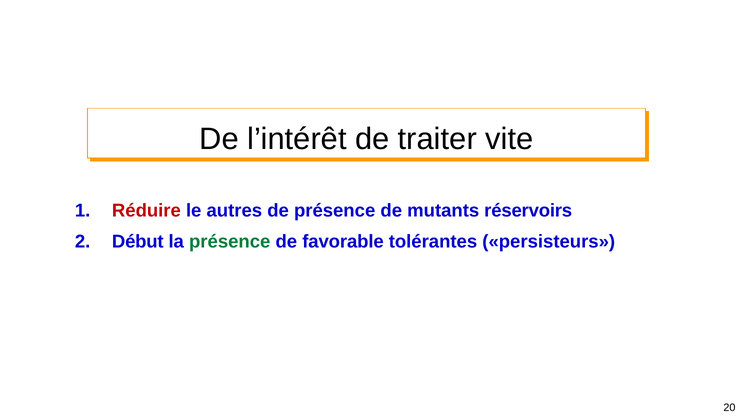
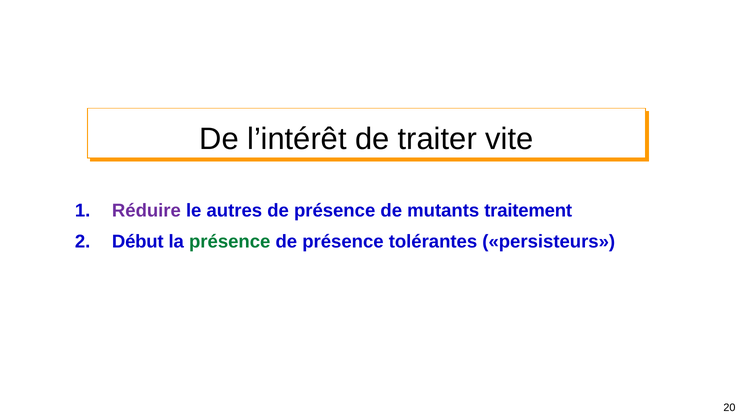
Réduire colour: red -> purple
réservoirs: réservoirs -> traitement
favorable at (343, 242): favorable -> présence
